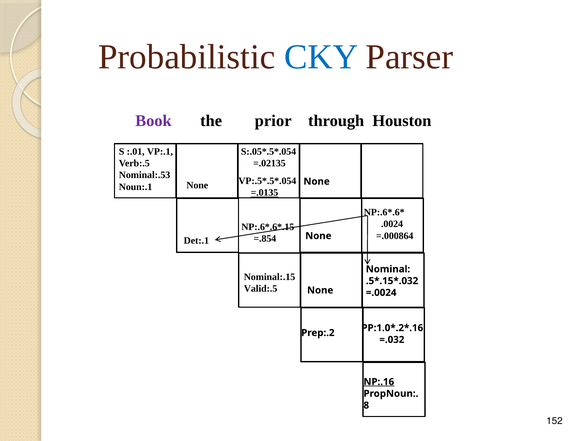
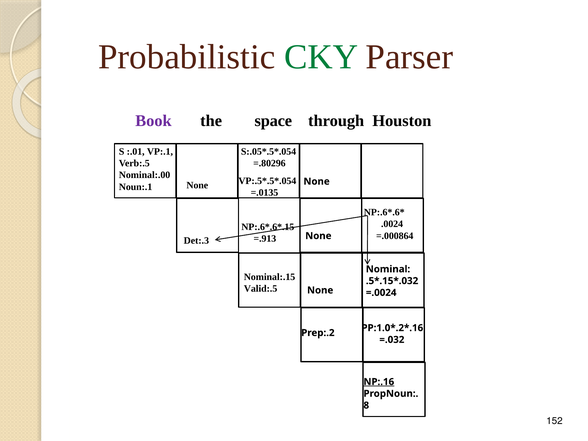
CKY colour: blue -> green
prior: prior -> space
=.02135: =.02135 -> =.80296
Nominal:.53: Nominal:.53 -> Nominal:.00
=.0135 underline: present -> none
=.854: =.854 -> =.913
Det:.1: Det:.1 -> Det:.3
